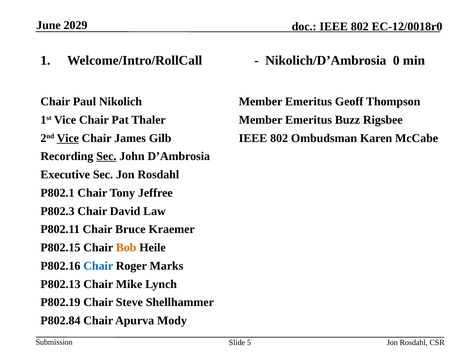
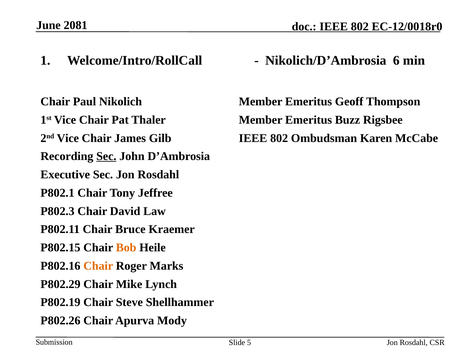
2029: 2029 -> 2081
0: 0 -> 6
Vice at (68, 138) underline: present -> none
Chair at (98, 266) colour: blue -> orange
P802.13: P802.13 -> P802.29
P802.84: P802.84 -> P802.26
